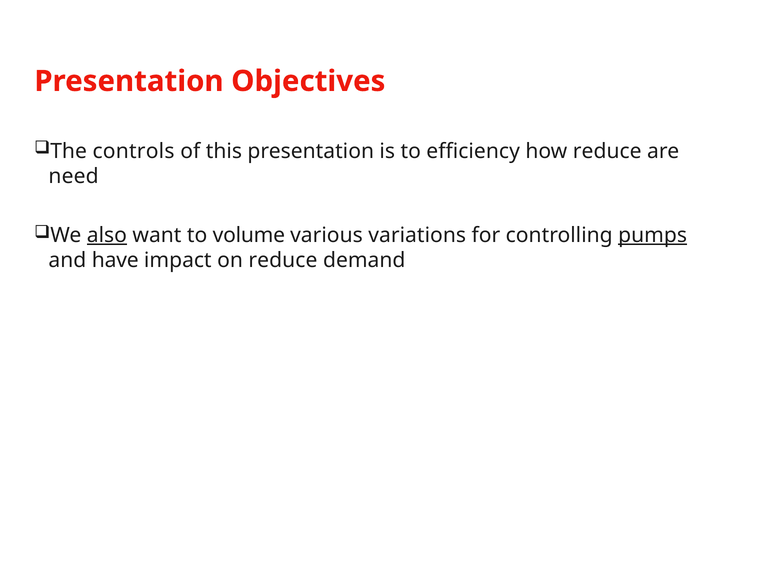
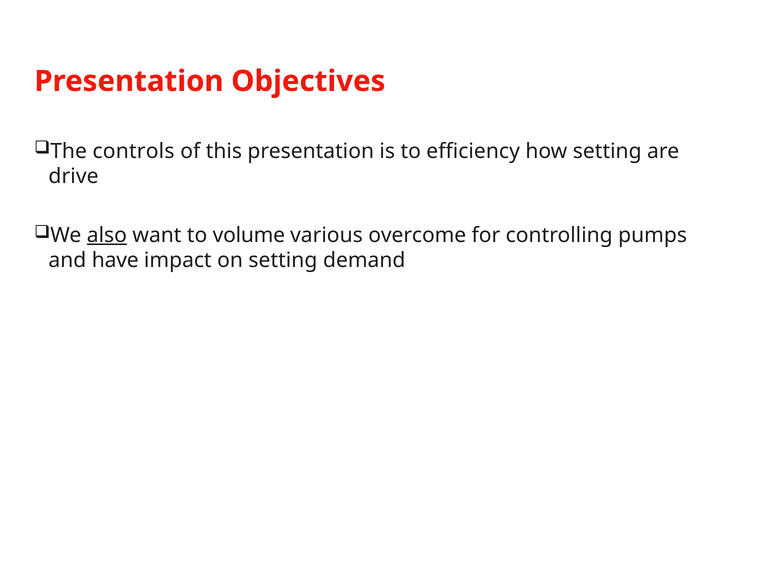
how reduce: reduce -> setting
need: need -> drive
variations: variations -> overcome
pumps underline: present -> none
on reduce: reduce -> setting
